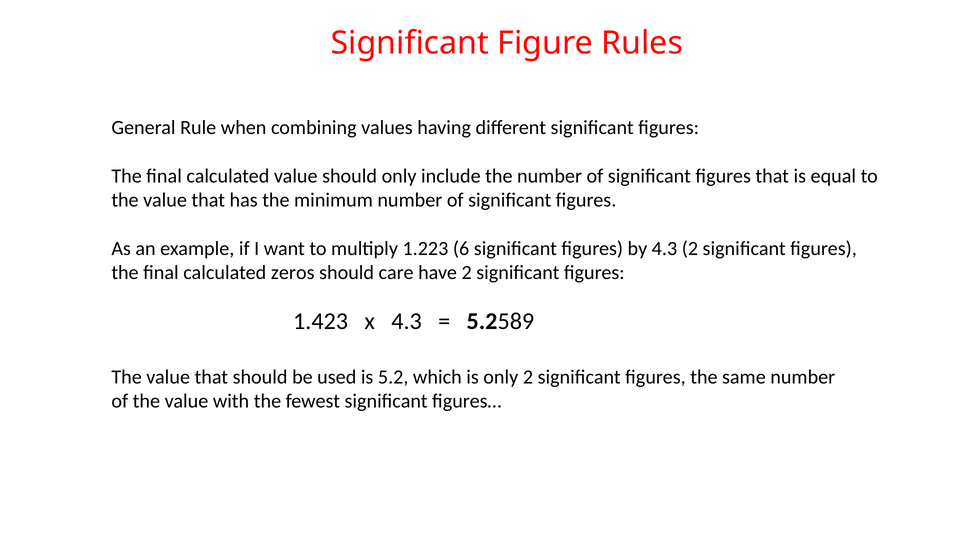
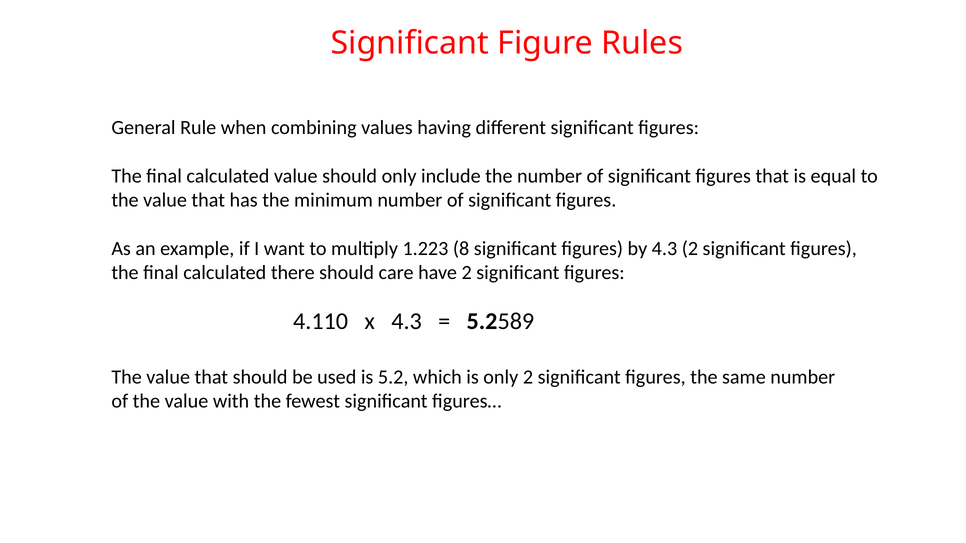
6: 6 -> 8
zeros: zeros -> there
1.423: 1.423 -> 4.110
